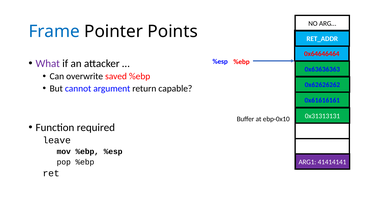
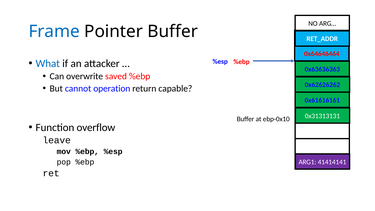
Pointer Points: Points -> Buffer
What colour: purple -> blue
argument: argument -> operation
required: required -> overflow
